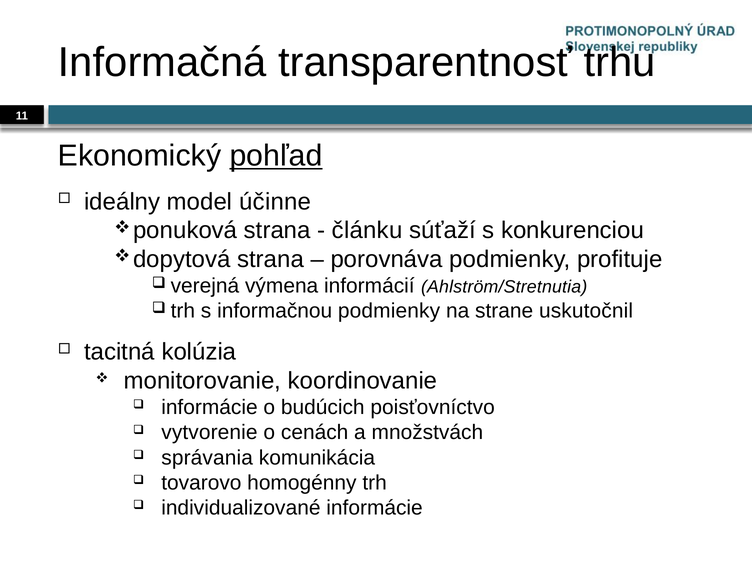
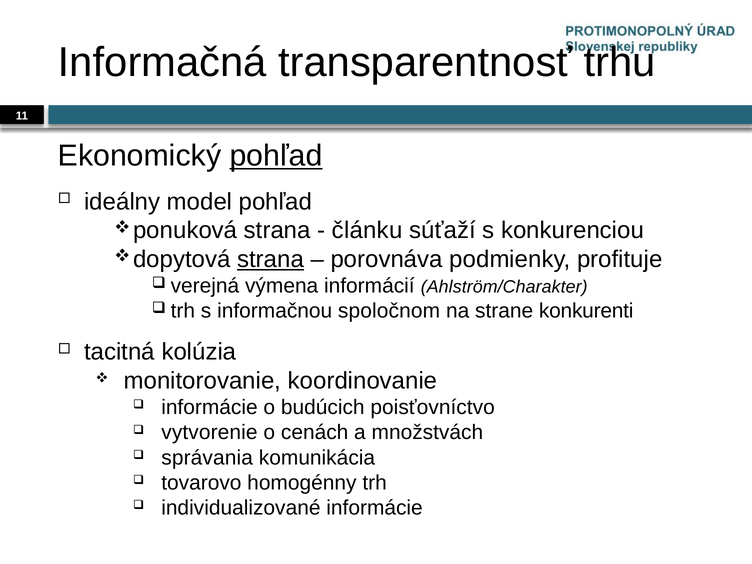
model účinne: účinne -> pohľad
strana at (271, 259) underline: none -> present
Ahlström/Stretnutia: Ahlström/Stretnutia -> Ahlström/Charakter
informačnou podmienky: podmienky -> spoločnom
uskutočnil: uskutočnil -> konkurenti
